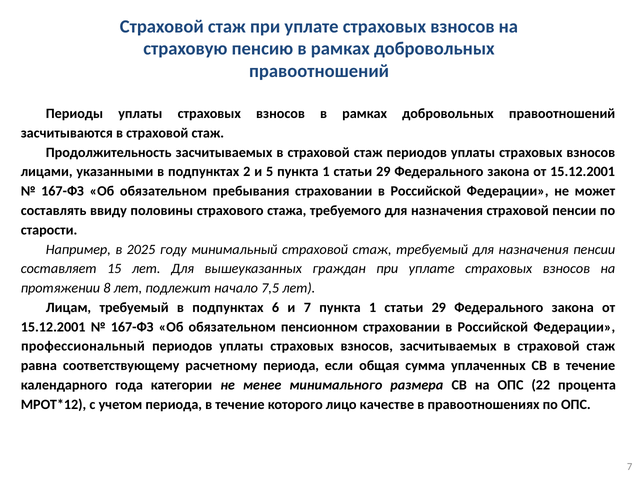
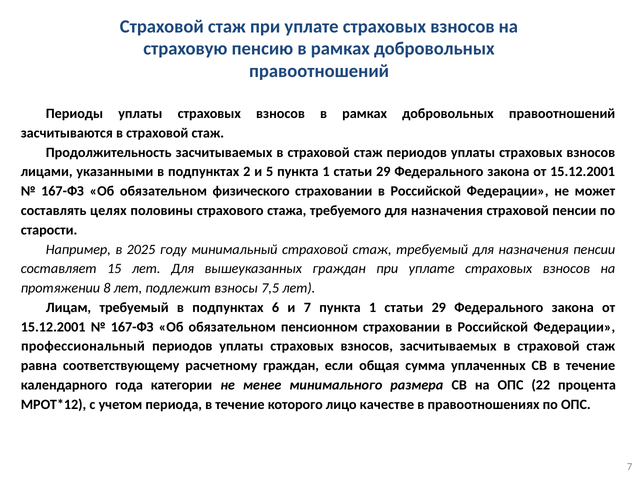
пребывания: пребывания -> физического
ввиду: ввиду -> целях
начало: начало -> взносы
расчетному периода: периода -> граждан
